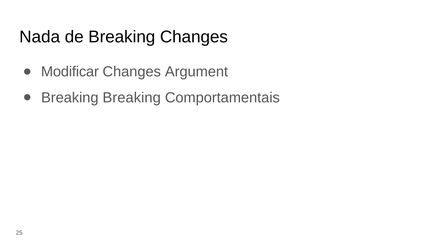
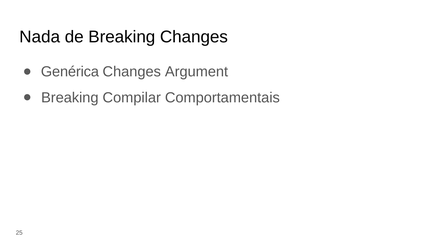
Modificar: Modificar -> Genérica
Breaking Breaking: Breaking -> Compilar
